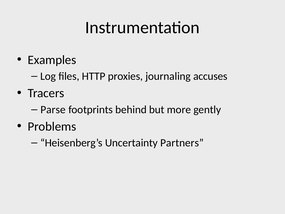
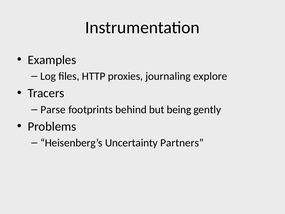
accuses: accuses -> explore
more: more -> being
